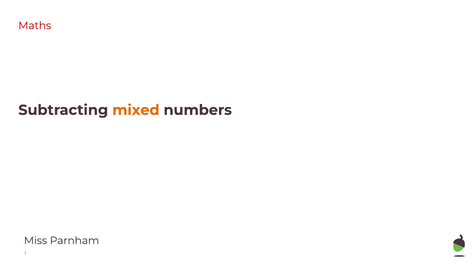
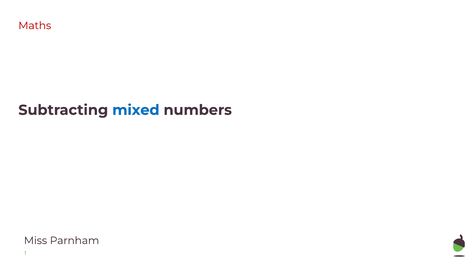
mixed colour: orange -> blue
